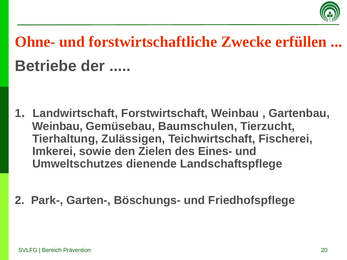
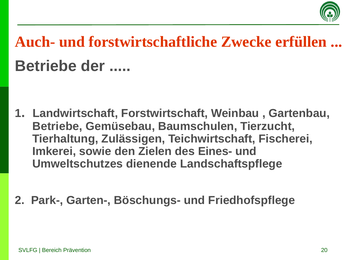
Ohne-: Ohne- -> Auch-
Weinbau at (57, 126): Weinbau -> Betriebe
